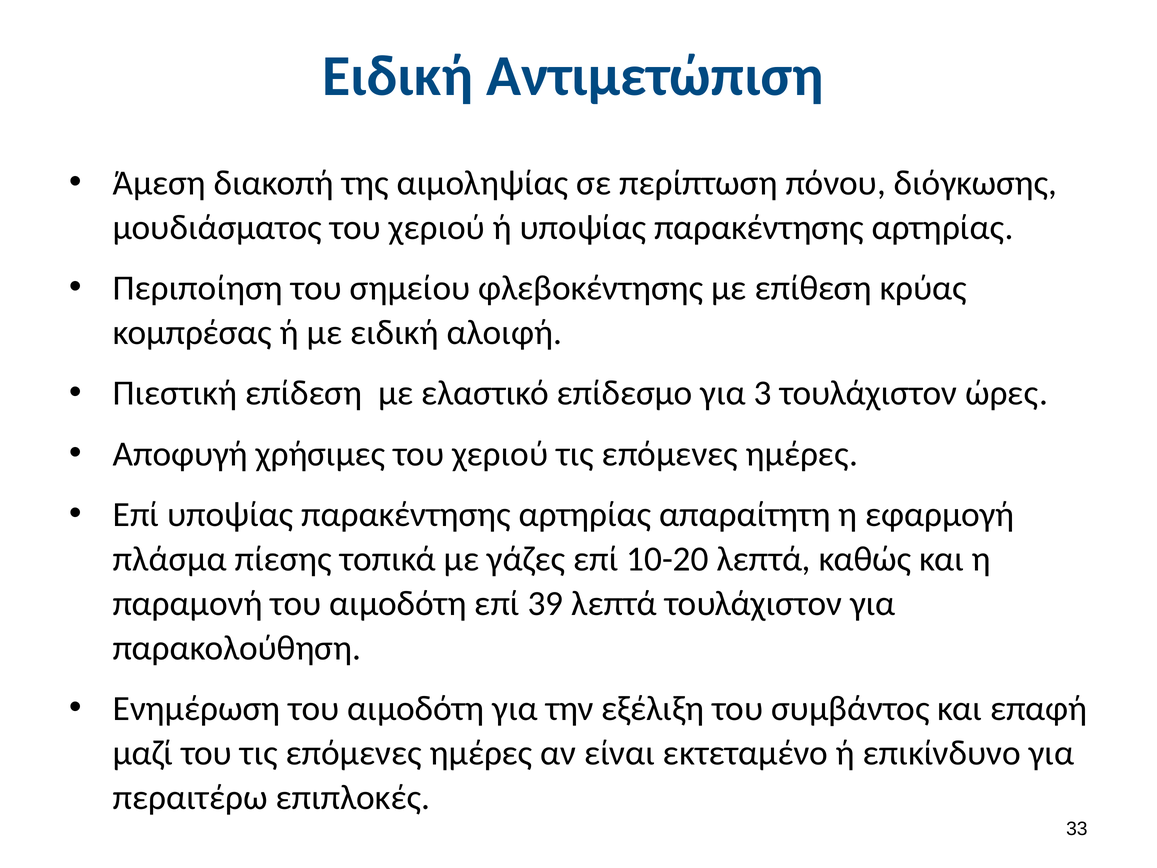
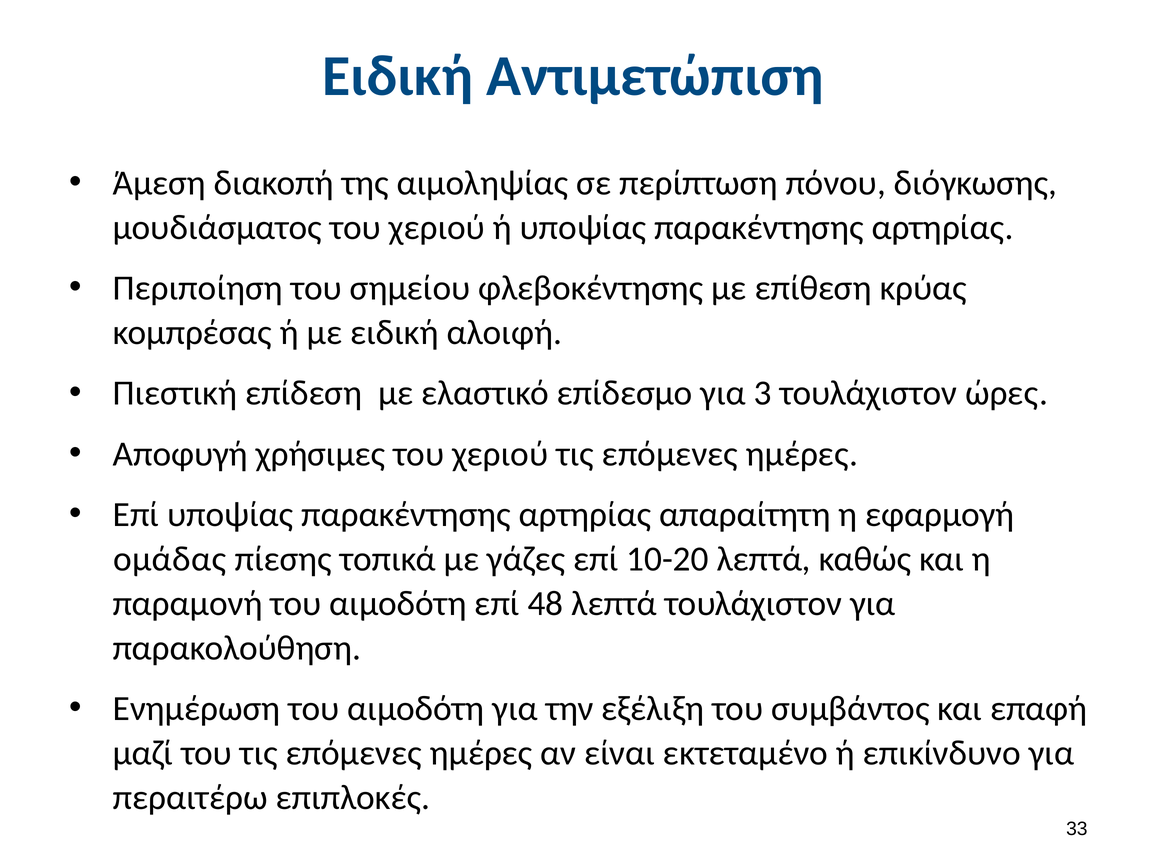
πλάσμα: πλάσμα -> ομάδας
39: 39 -> 48
